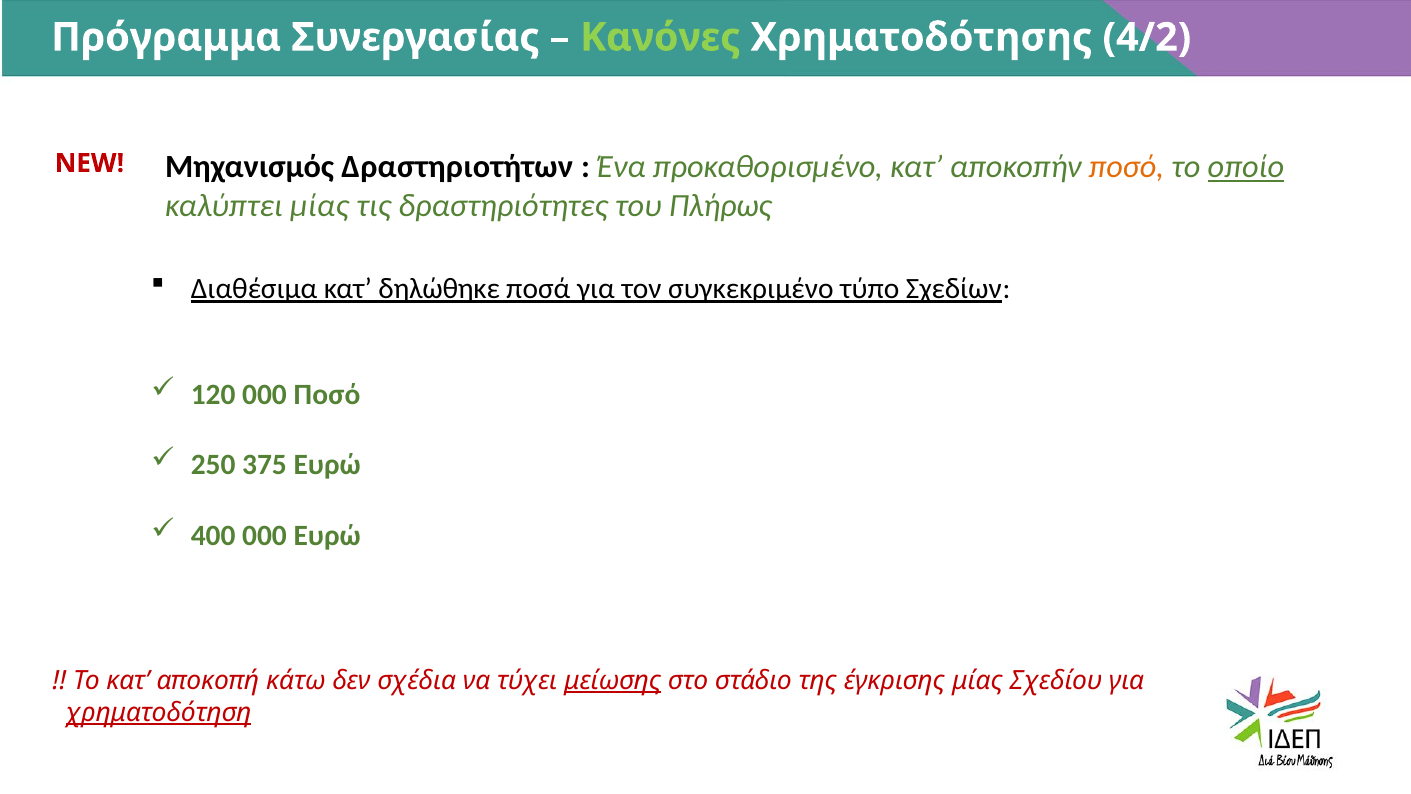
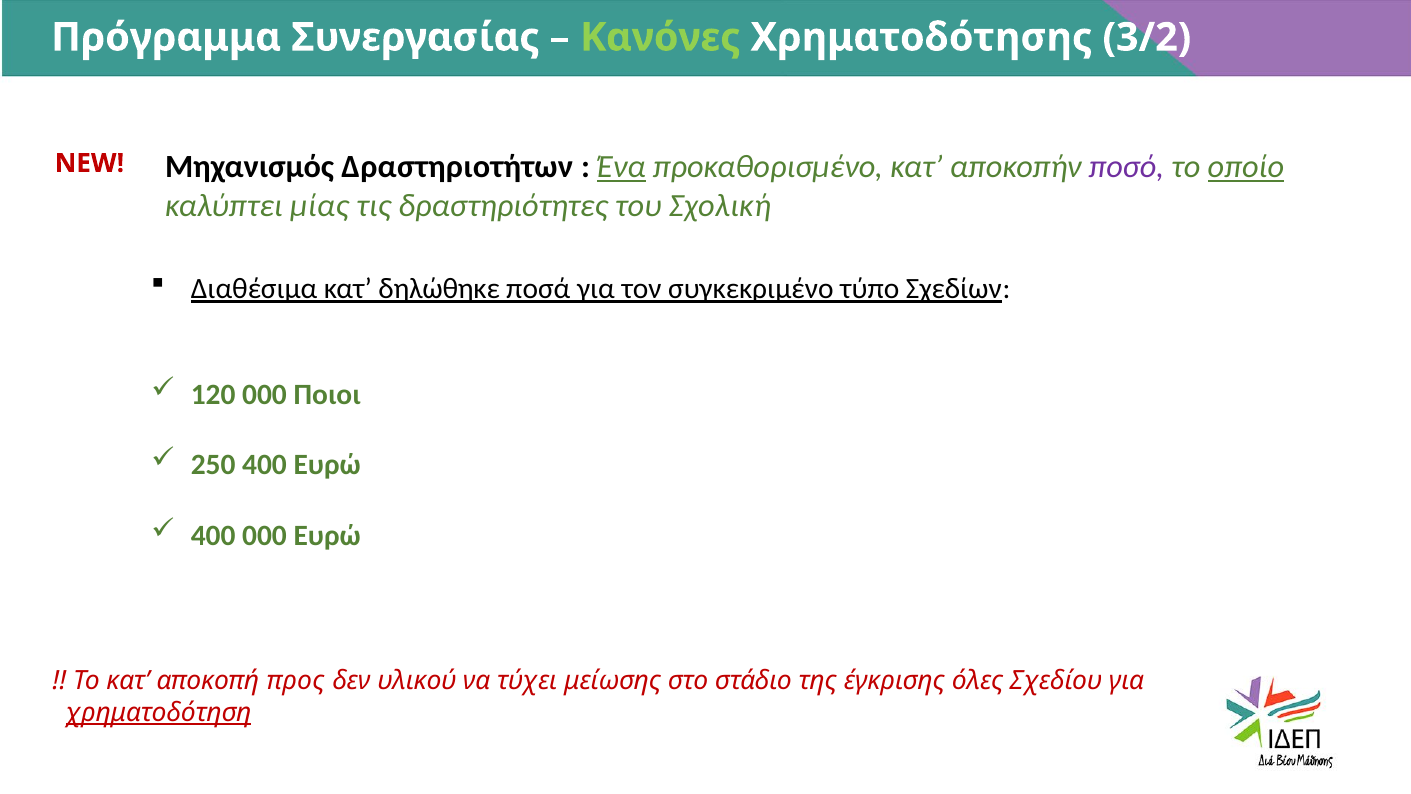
4/2: 4/2 -> 3/2
Ένα underline: none -> present
ποσό at (1126, 167) colour: orange -> purple
Πλήρως: Πλήρως -> Σχολική
000 Ποσό: Ποσό -> Ποιοι
250 375: 375 -> 400
κάτω: κάτω -> προς
σχέδια: σχέδια -> υλικού
μείωσης underline: present -> none
έγκρισης μίας: μίας -> όλες
